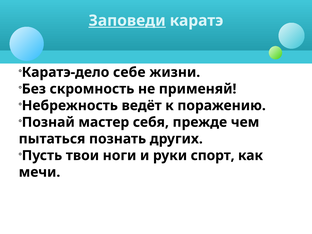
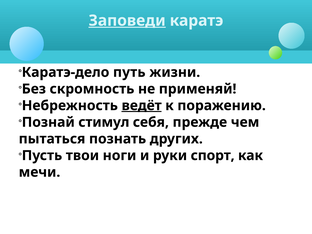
себе: себе -> путь
ведёт underline: none -> present
мастер: мастер -> стимул
